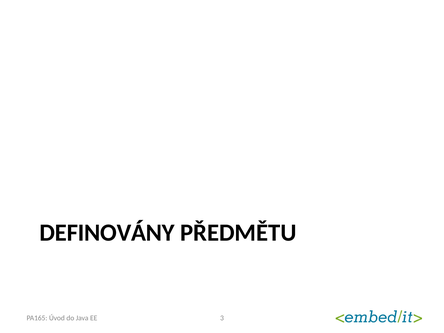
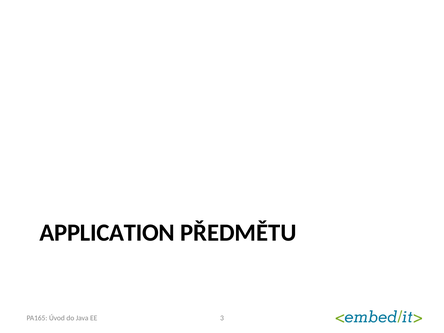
DEFINOVÁNY: DEFINOVÁNY -> APPLICATION
